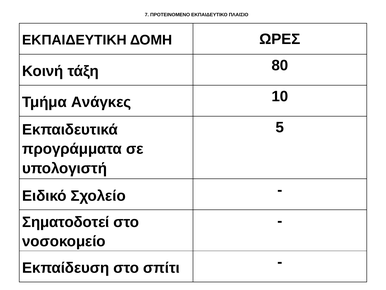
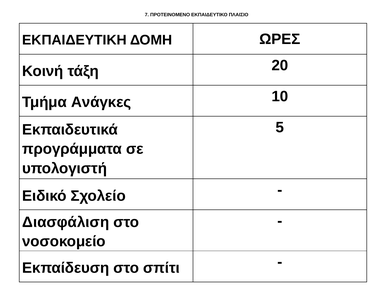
80: 80 -> 20
Σηματοδοτεί: Σηματοδοτεί -> Διασφάλιση
